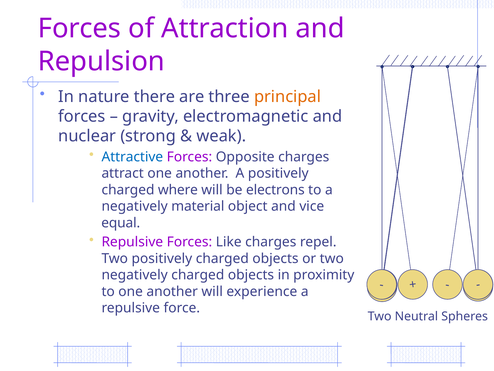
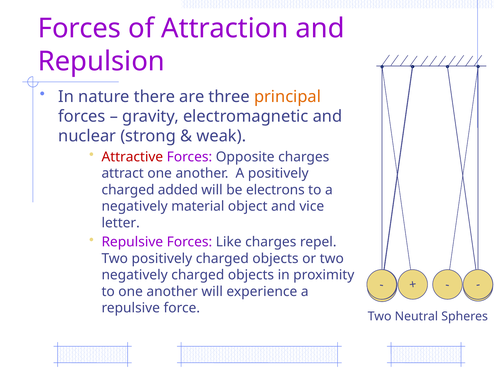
Attractive colour: blue -> red
where: where -> added
equal: equal -> letter
